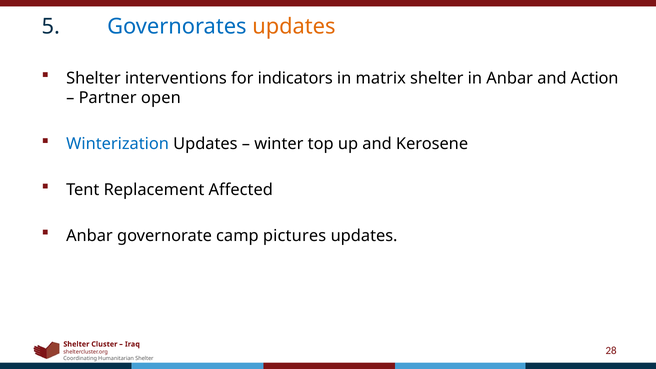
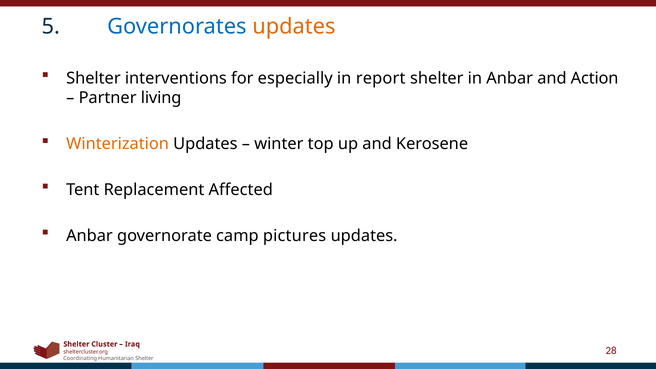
indicators: indicators -> especially
matrix: matrix -> report
open: open -> living
Winterization colour: blue -> orange
